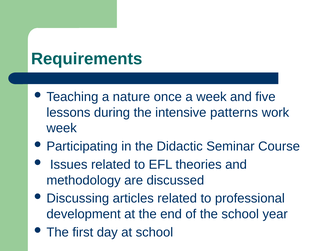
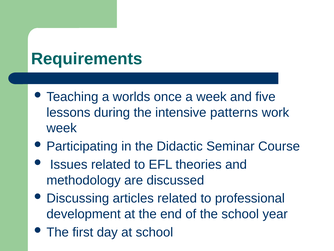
nature: nature -> worlds
